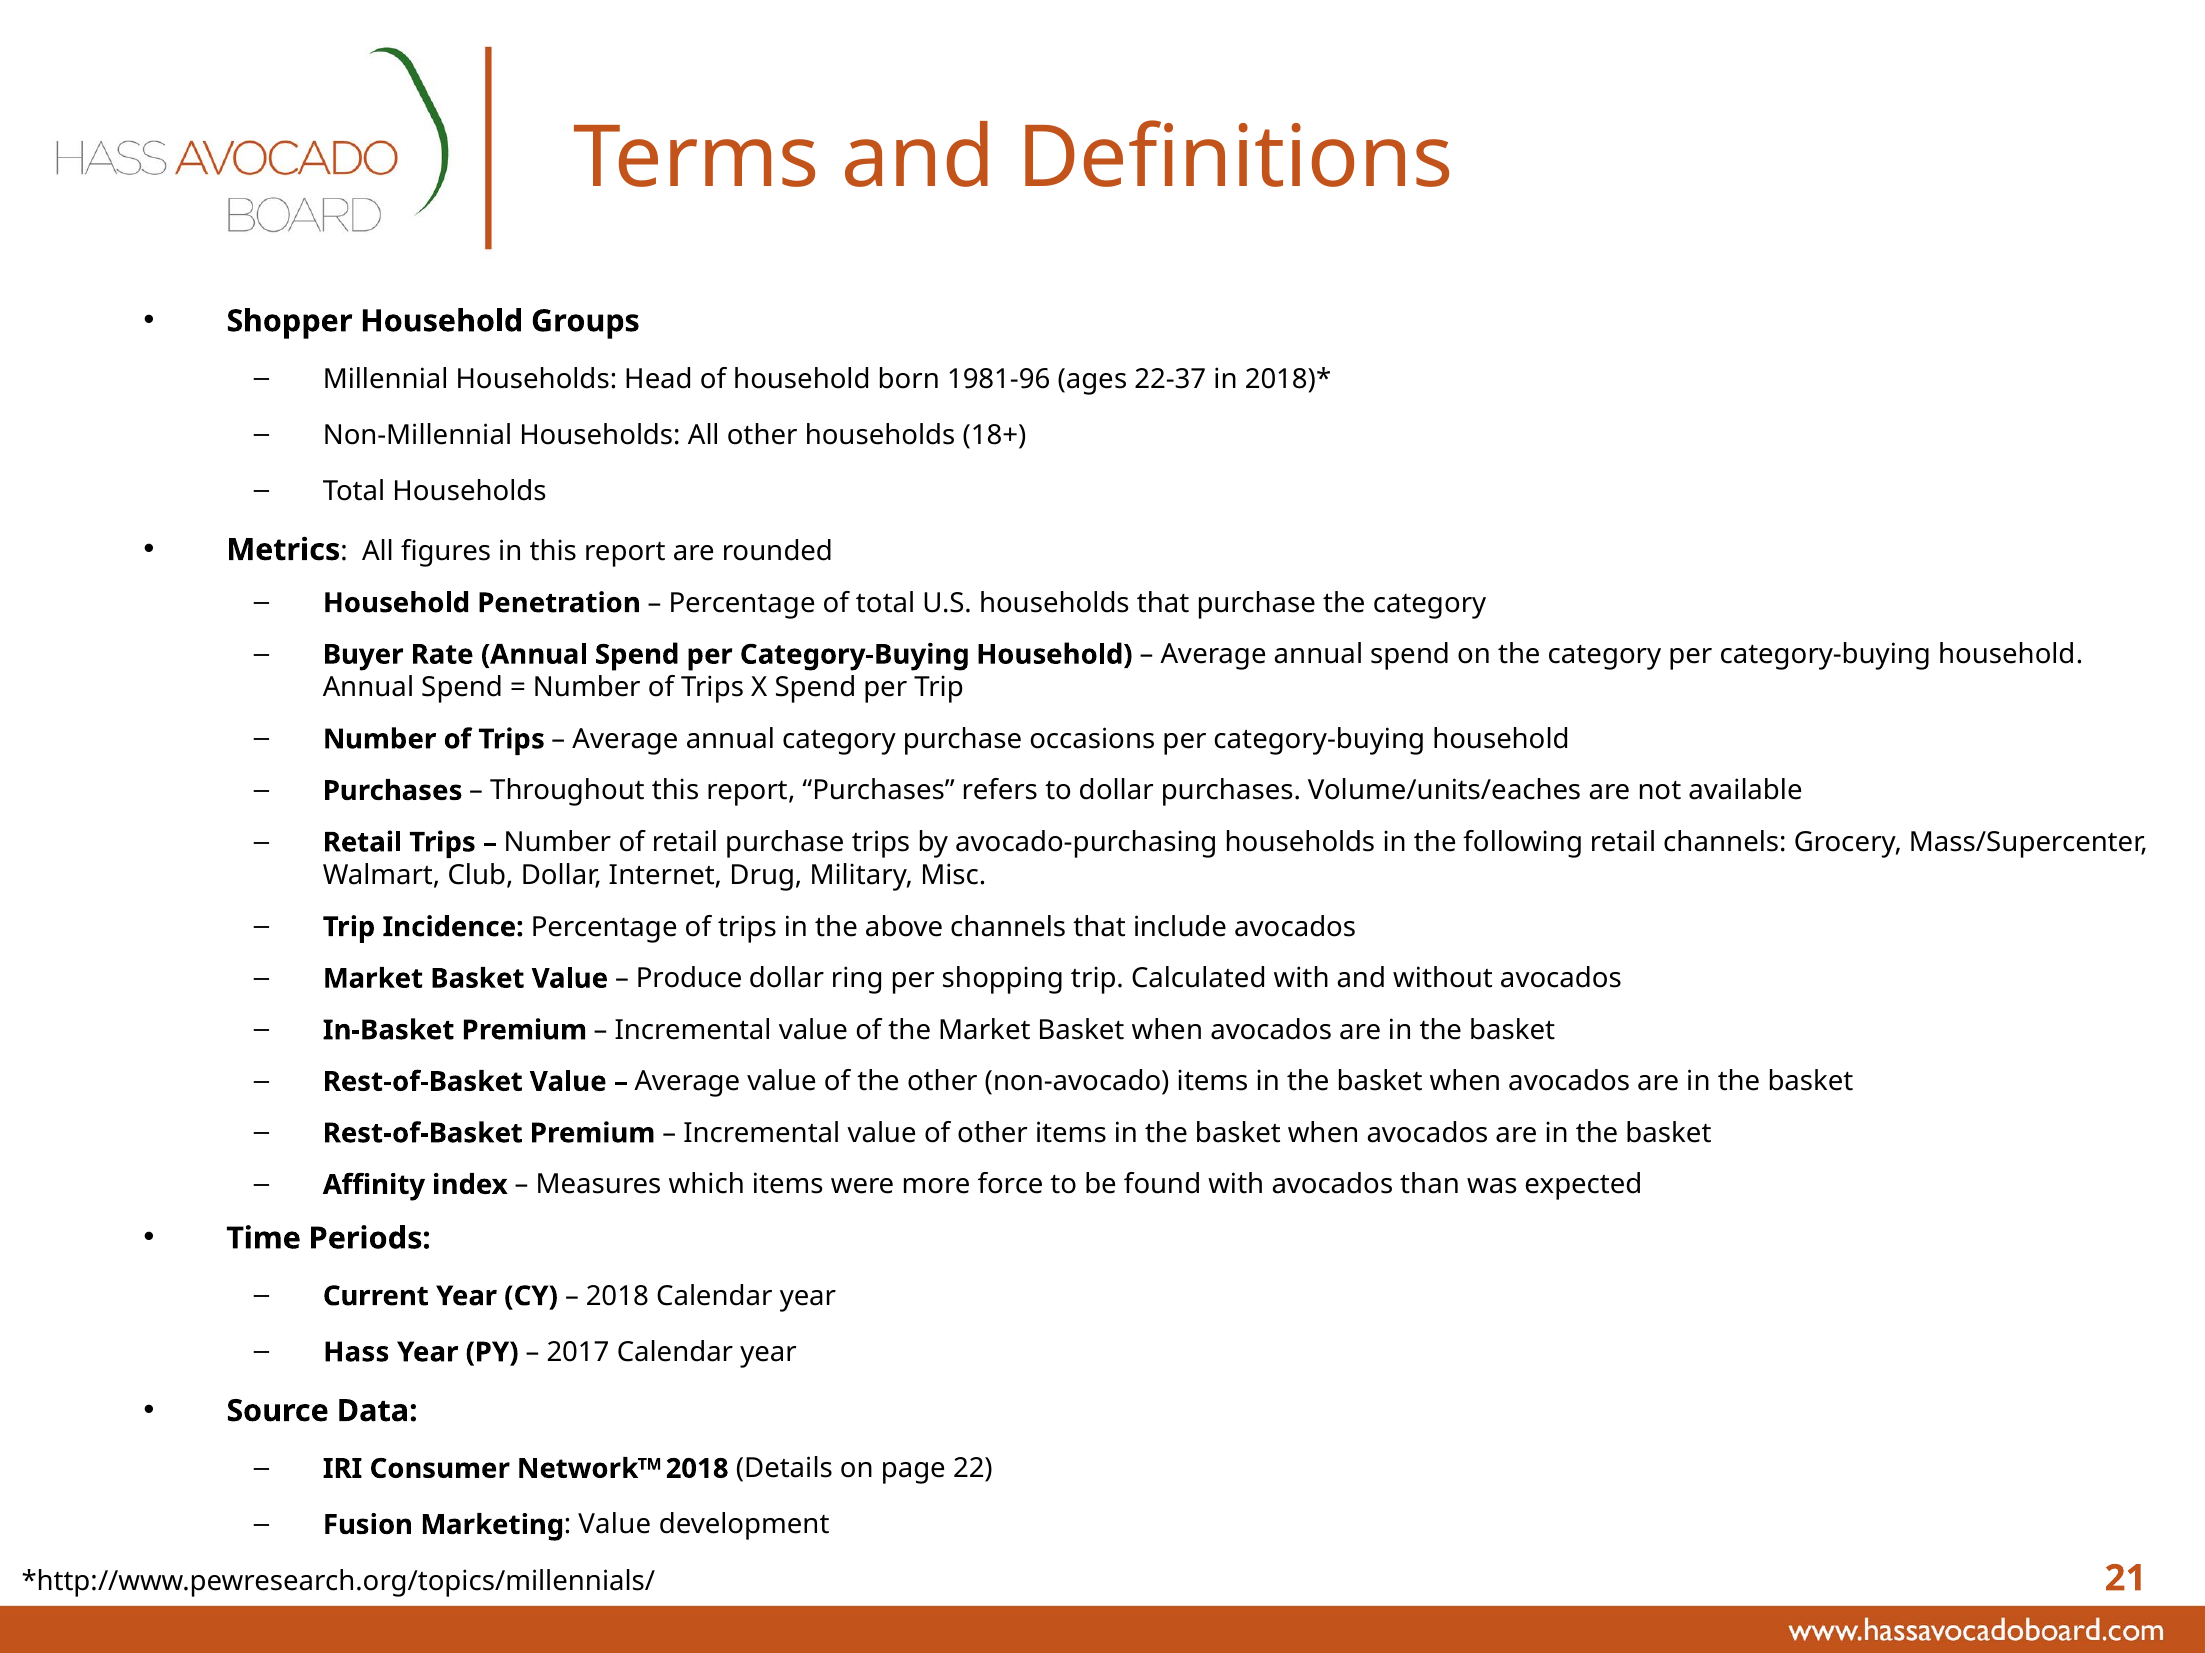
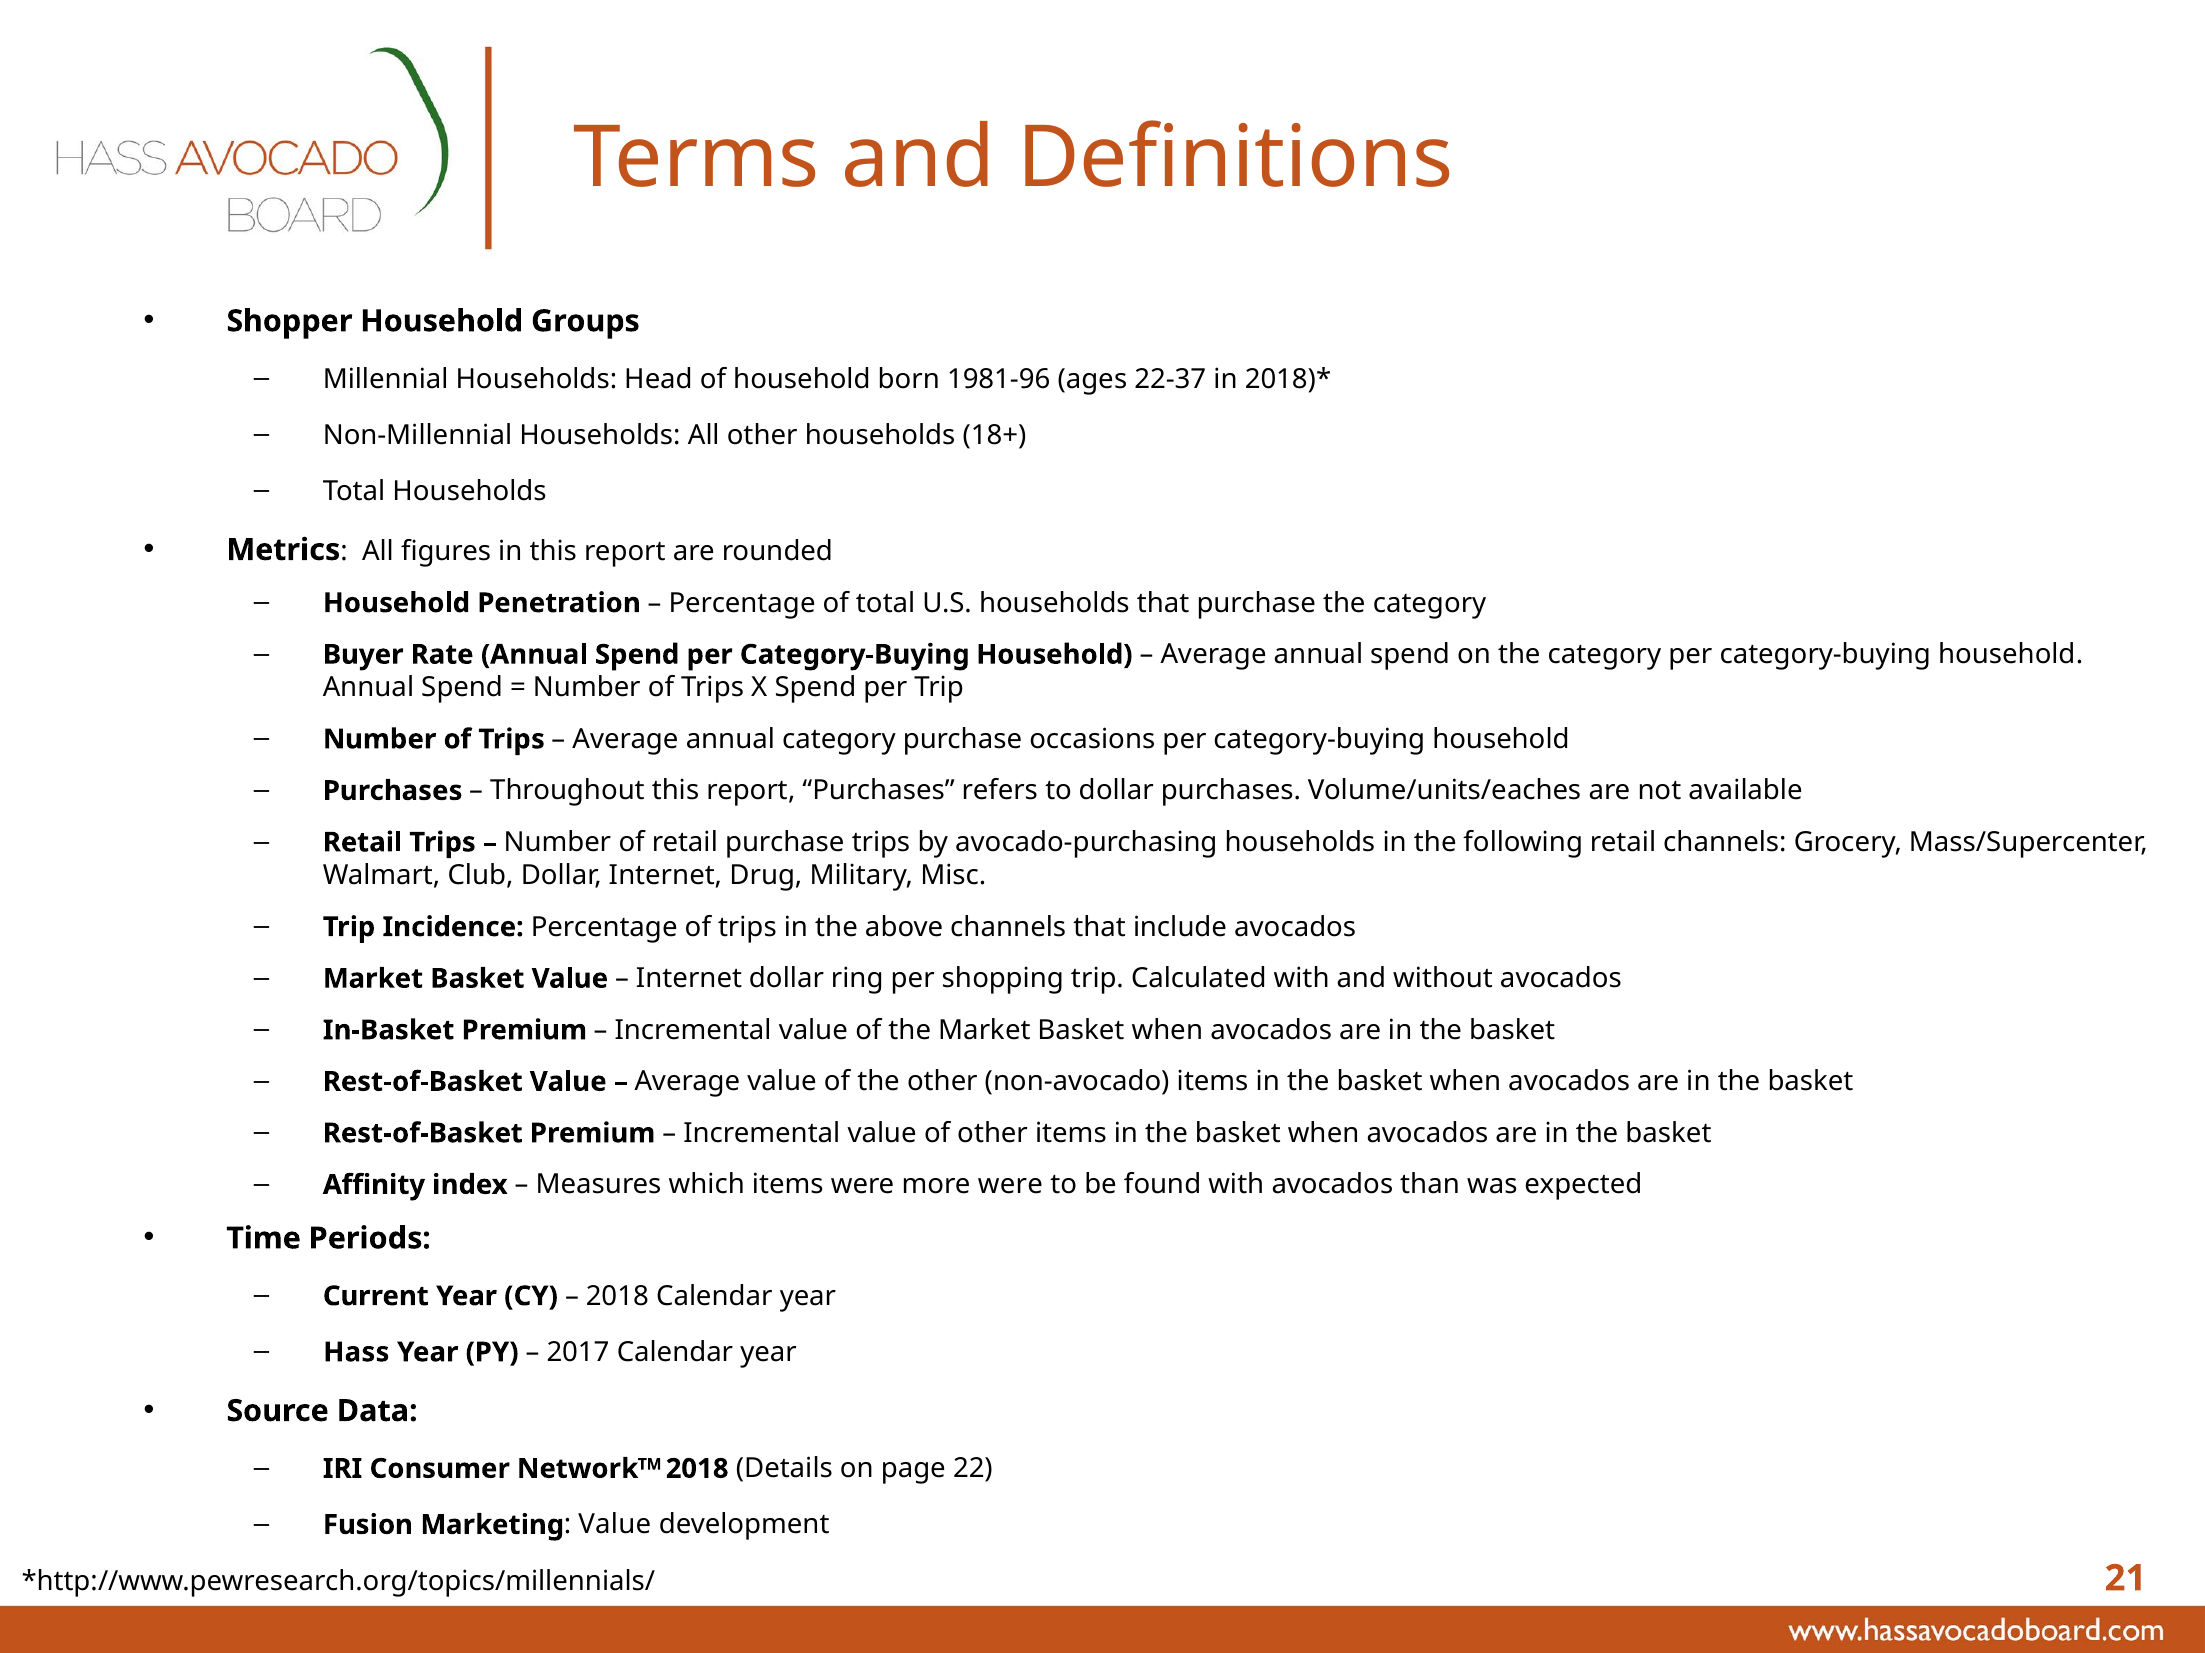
Produce at (689, 979): Produce -> Internet
more force: force -> were
